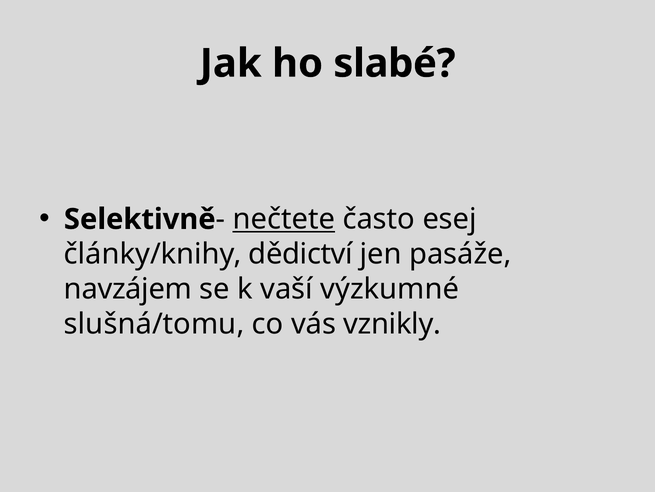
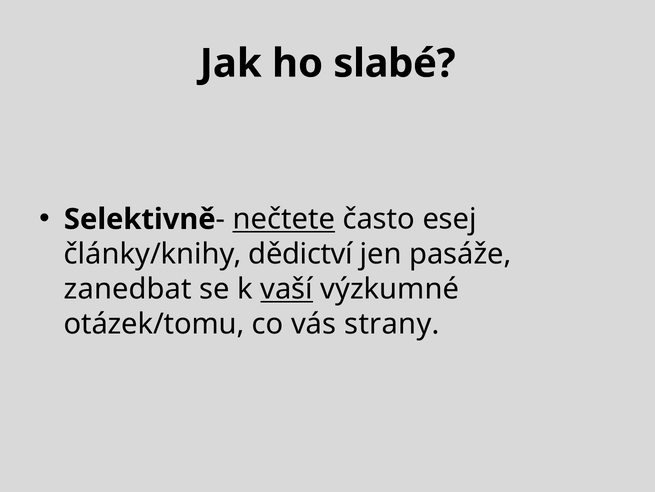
navzájem: navzájem -> zanedbat
vaší underline: none -> present
slušná/tomu: slušná/tomu -> otázek/tomu
vznikly: vznikly -> strany
